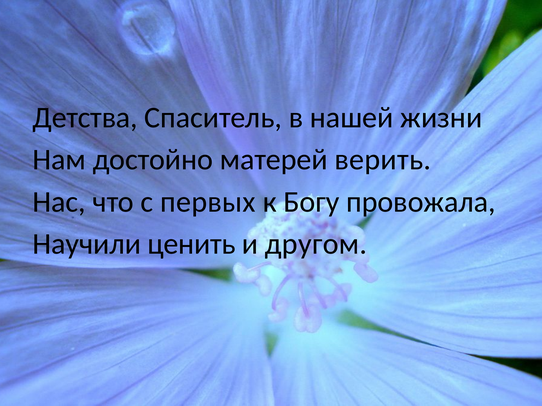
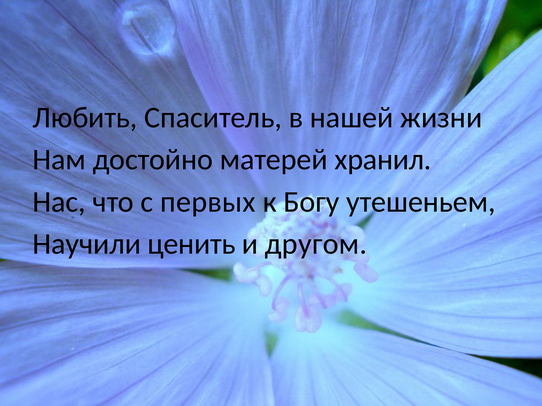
Детства: Детства -> Любить
верить: верить -> хранил
провожала: провожала -> утешеньем
